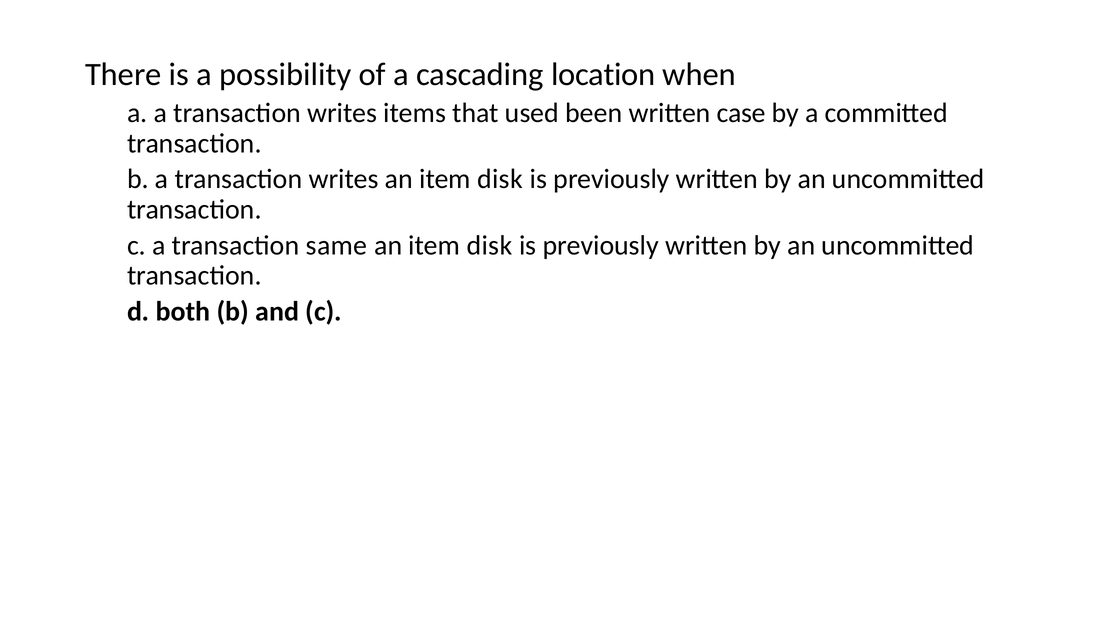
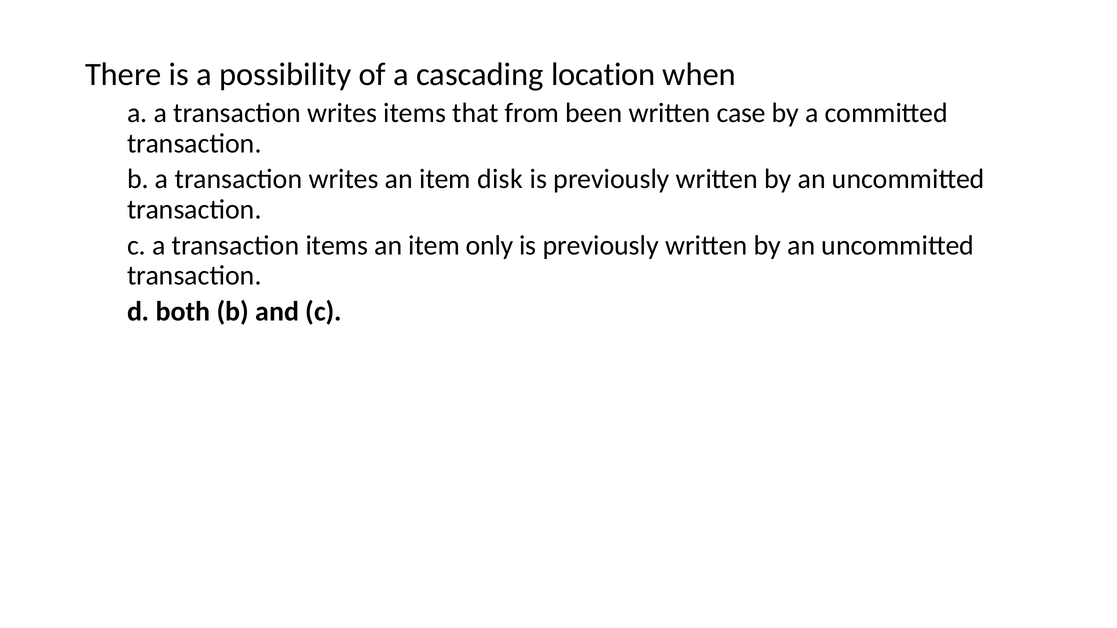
used: used -> from
transaction same: same -> items
disk at (489, 245): disk -> only
